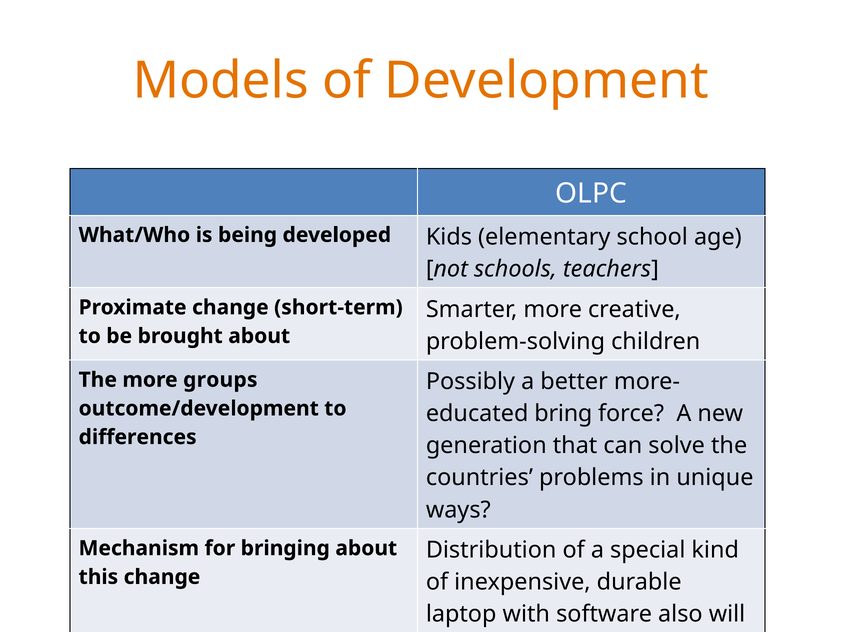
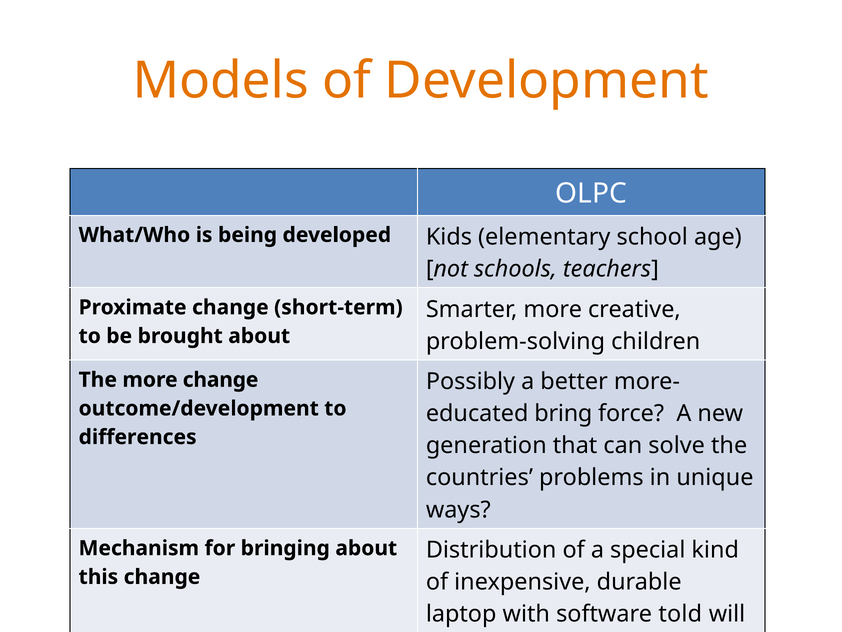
more groups: groups -> change
also: also -> told
